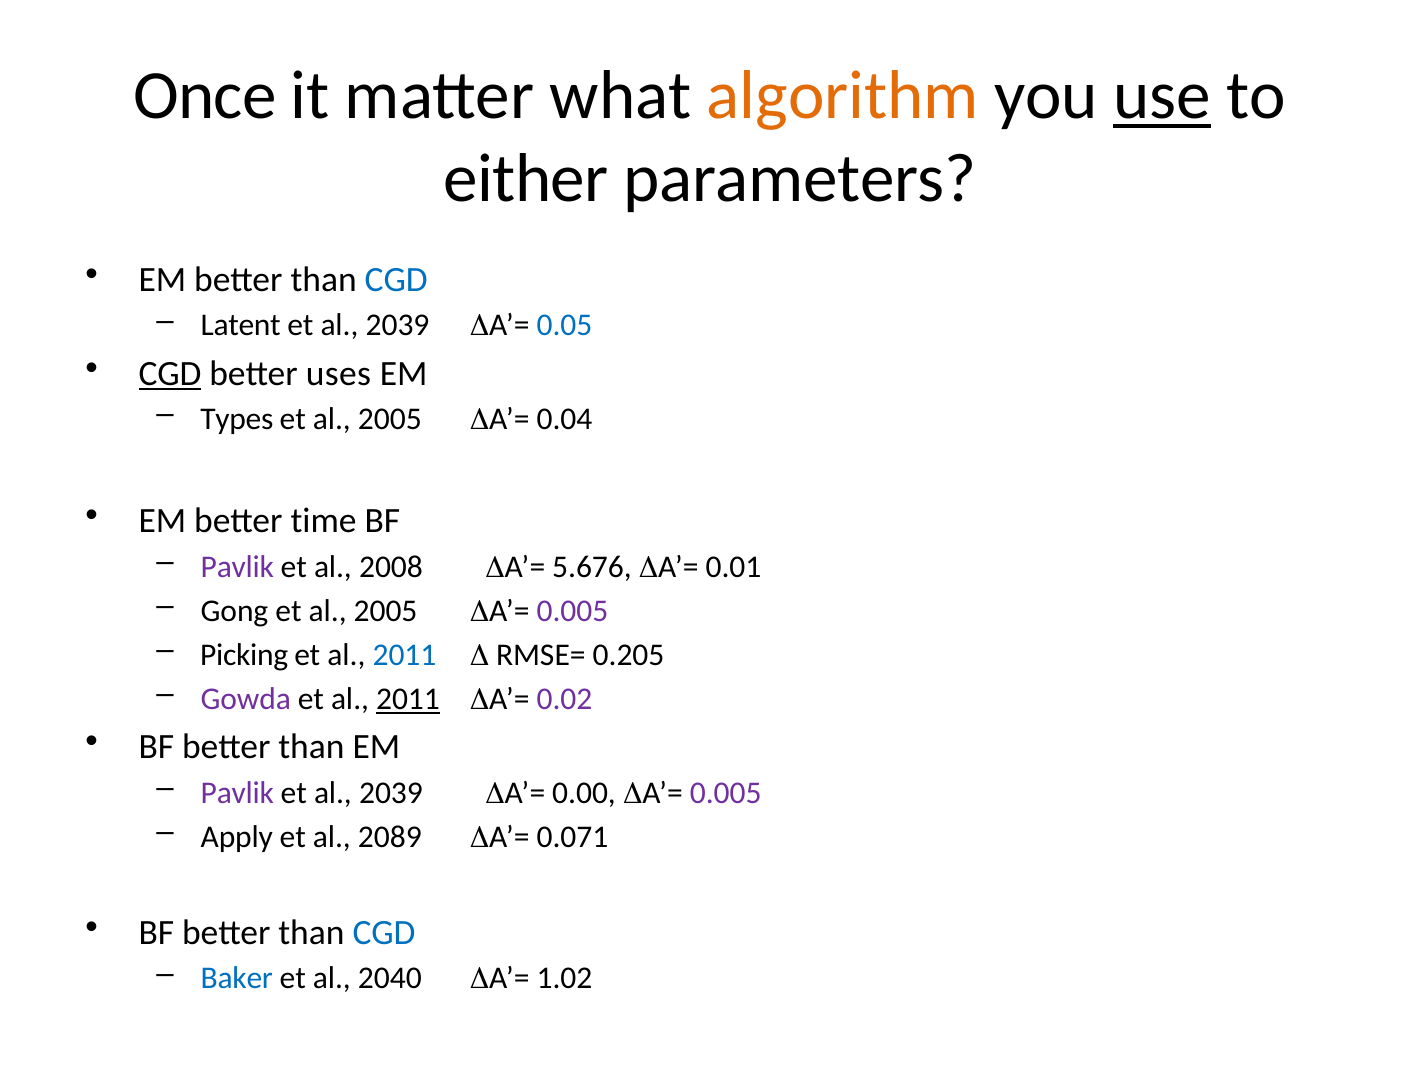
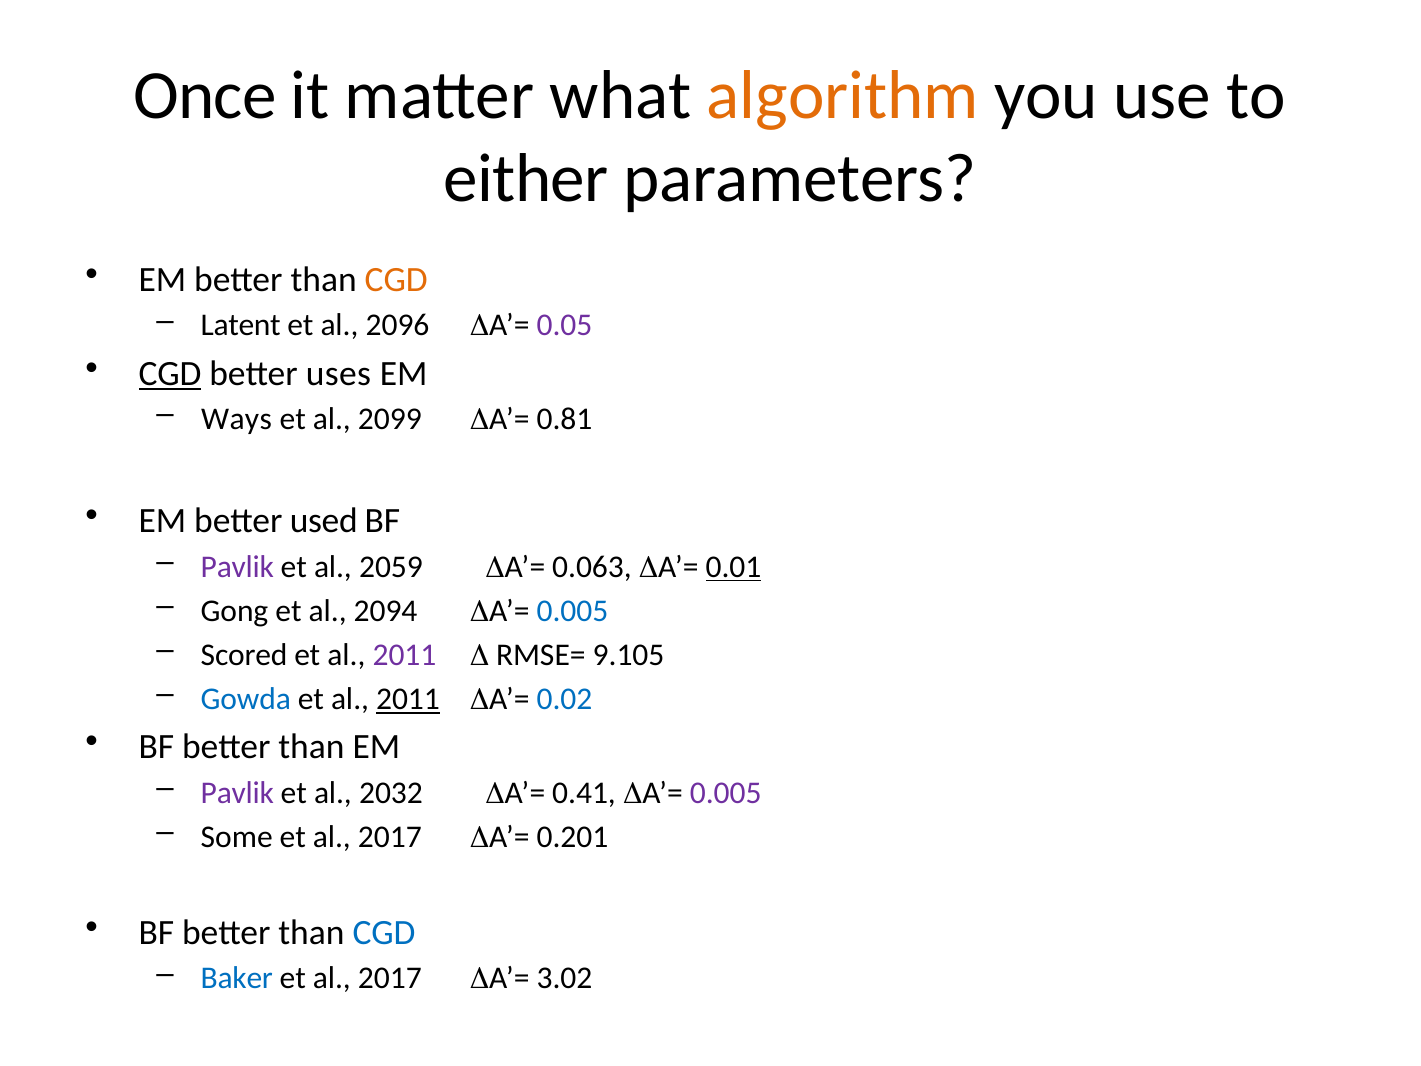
use underline: present -> none
CGD at (396, 280) colour: blue -> orange
2039 at (398, 325): 2039 -> 2096
0.05 colour: blue -> purple
Types: Types -> Ways
2005 at (390, 419): 2005 -> 2099
0.04: 0.04 -> 0.81
time: time -> used
2008: 2008 -> 2059
5.676: 5.676 -> 0.063
0.01 underline: none -> present
Gong et al 2005: 2005 -> 2094
0.005 at (572, 611) colour: purple -> blue
Picking: Picking -> Scored
2011 at (404, 655) colour: blue -> purple
0.205: 0.205 -> 9.105
Gowda colour: purple -> blue
0.02 colour: purple -> blue
2039 at (391, 793): 2039 -> 2032
0.00: 0.00 -> 0.41
Apply: Apply -> Some
2089 at (390, 837): 2089 -> 2017
0.071: 0.071 -> 0.201
2040 at (390, 978): 2040 -> 2017
1.02: 1.02 -> 3.02
